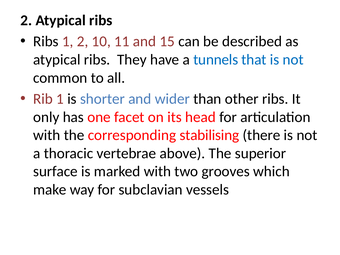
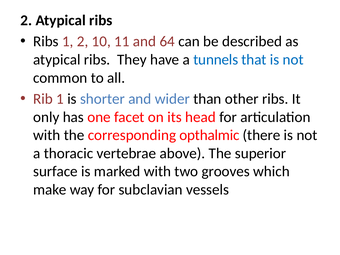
15: 15 -> 64
stabilising: stabilising -> opthalmic
